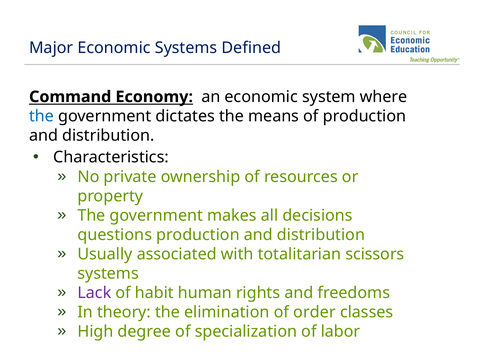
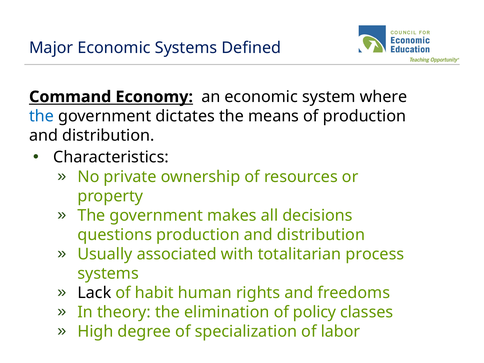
scissors: scissors -> process
Lack colour: purple -> black
order: order -> policy
